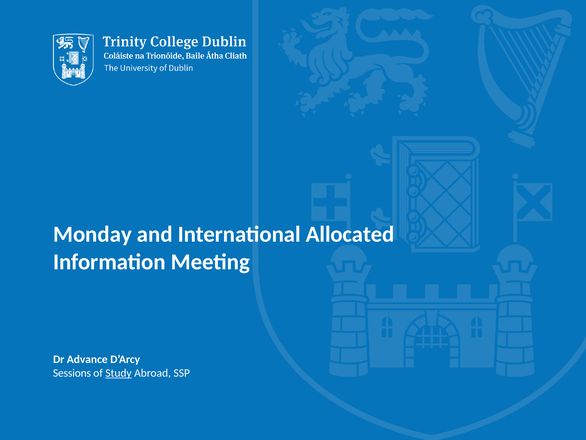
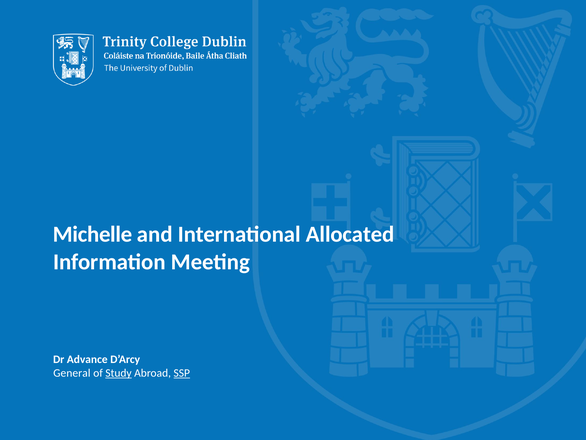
Monday: Monday -> Michelle
Sessions: Sessions -> General
SSP underline: none -> present
